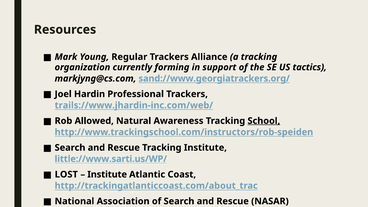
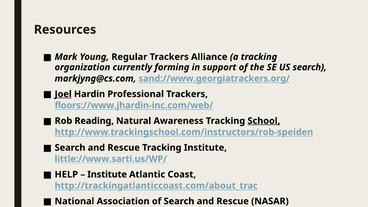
US tactics: tactics -> search
Joel underline: none -> present
trails://www.jhardin-inc.com/web/: trails://www.jhardin-inc.com/web/ -> floors://www.jhardin-inc.com/web/
Allowed: Allowed -> Reading
LOST: LOST -> HELP
